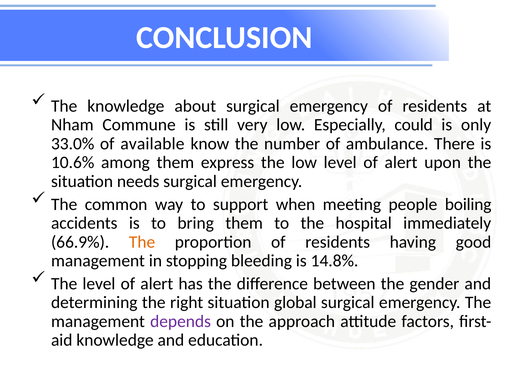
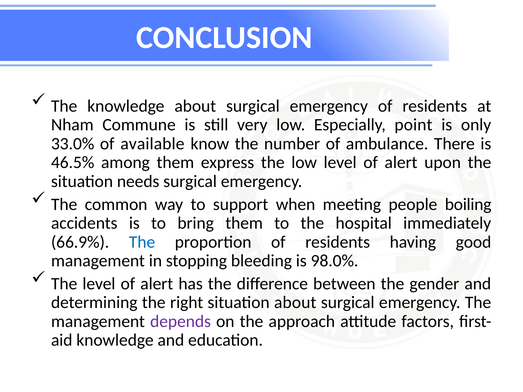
could: could -> point
10.6%: 10.6% -> 46.5%
The at (142, 242) colour: orange -> blue
14.8%: 14.8% -> 98.0%
situation global: global -> about
